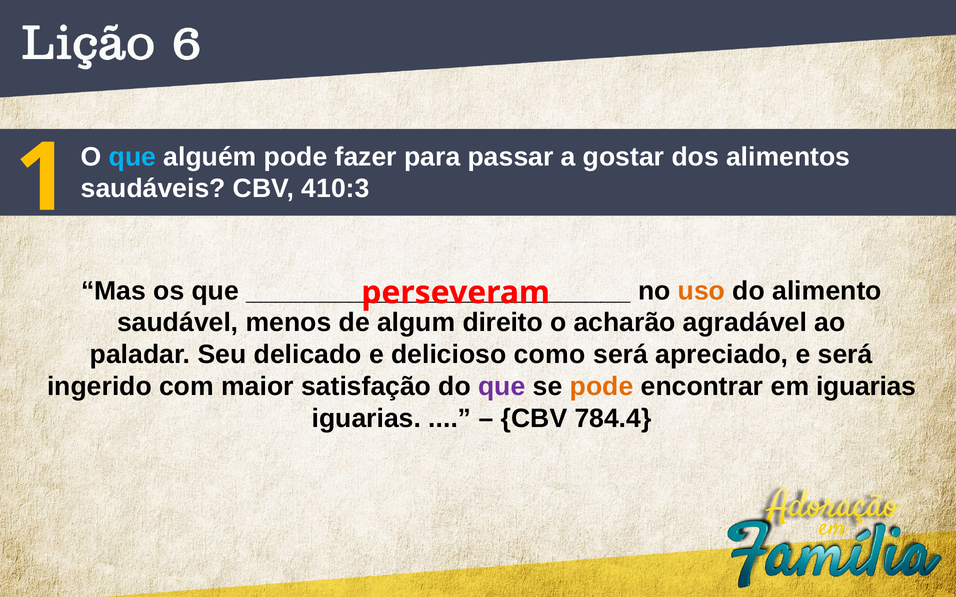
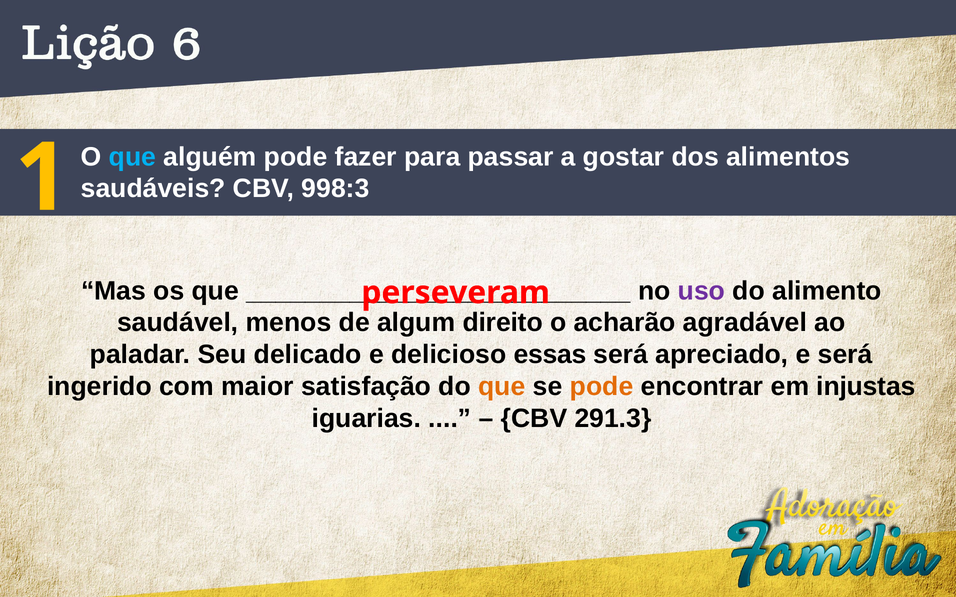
410:3: 410:3 -> 998:3
uso colour: orange -> purple
como: como -> essas
que at (502, 387) colour: purple -> orange
em iguarias: iguarias -> injustas
784.4: 784.4 -> 291.3
